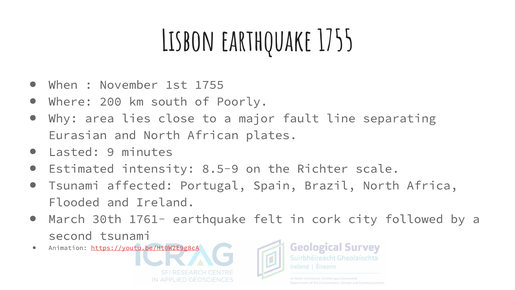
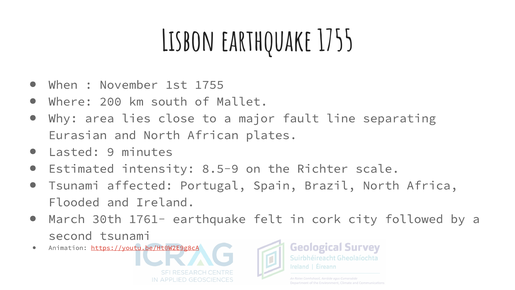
Poorly: Poorly -> Mallet
